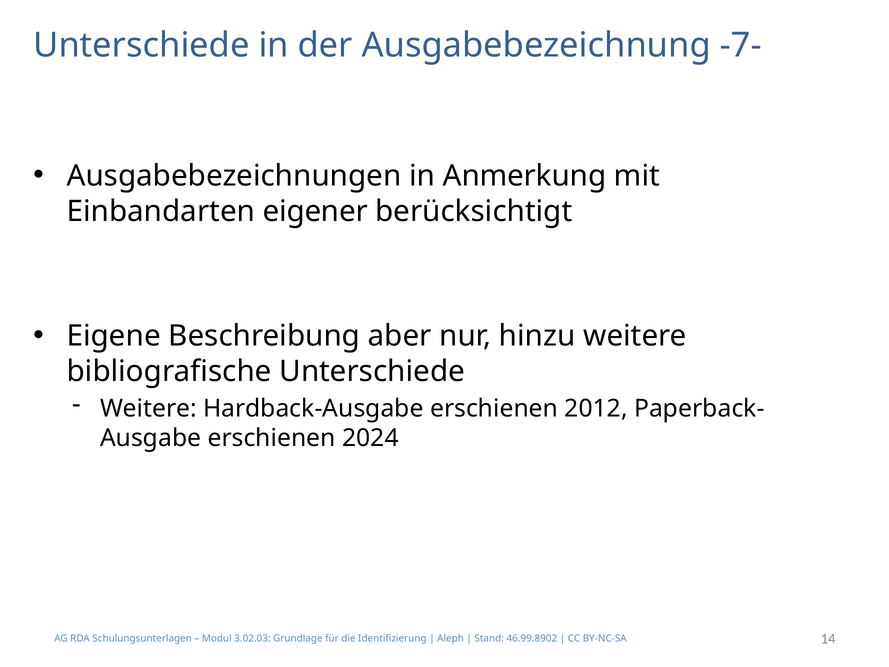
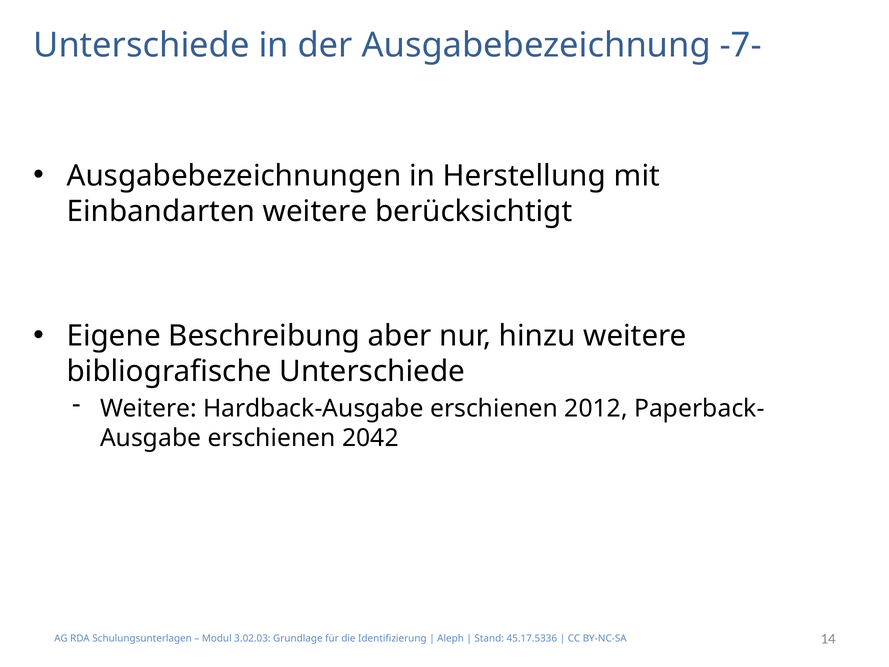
Anmerkung: Anmerkung -> Herstellung
Einbandarten eigener: eigener -> weitere
2024: 2024 -> 2042
46.99.8902: 46.99.8902 -> 45.17.5336
